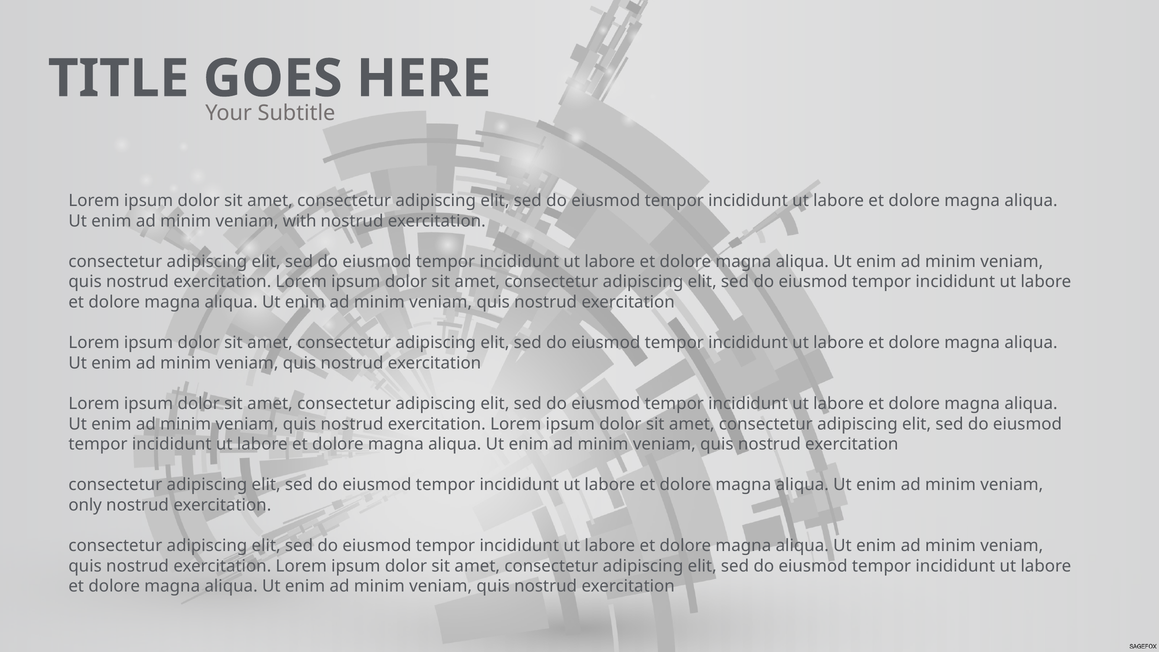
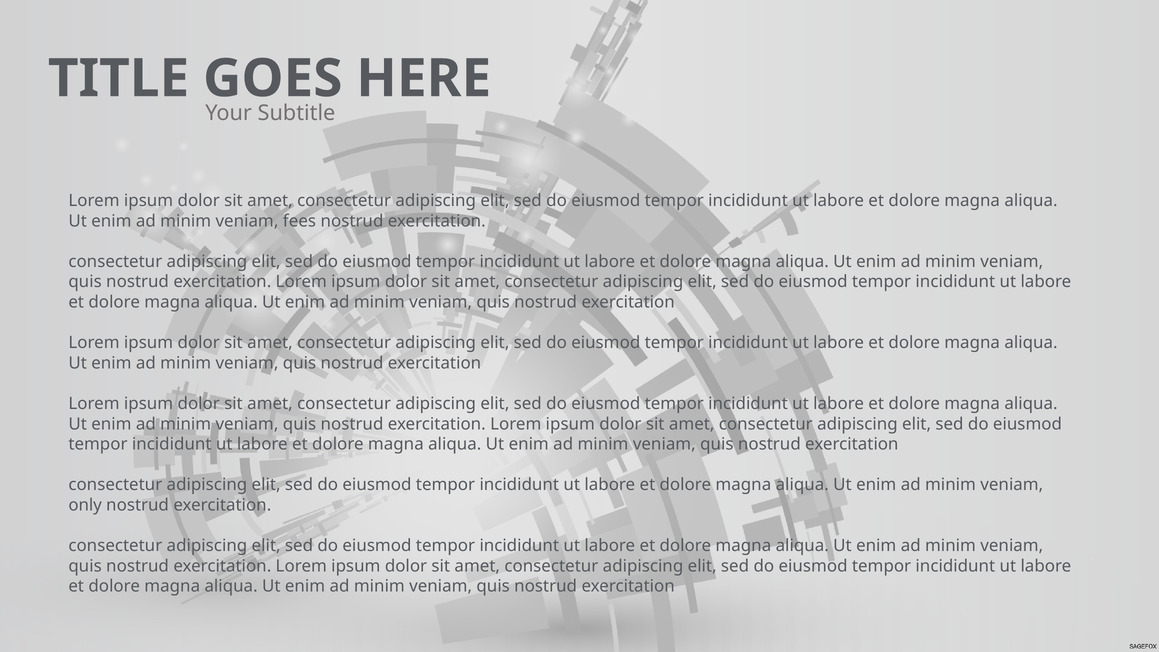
with: with -> fees
